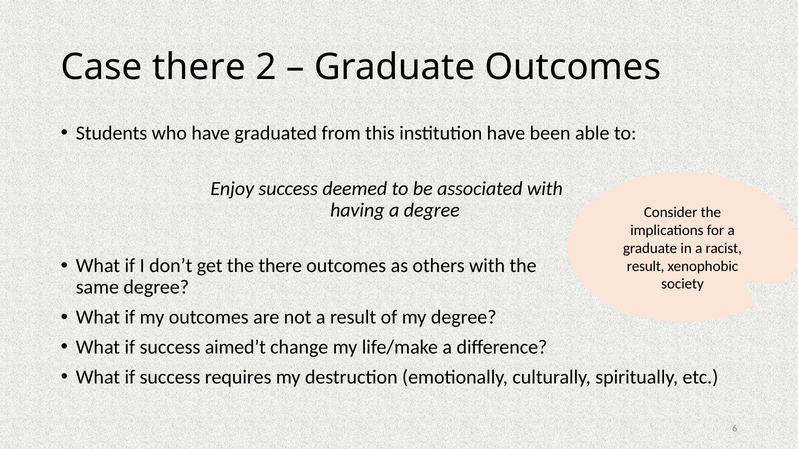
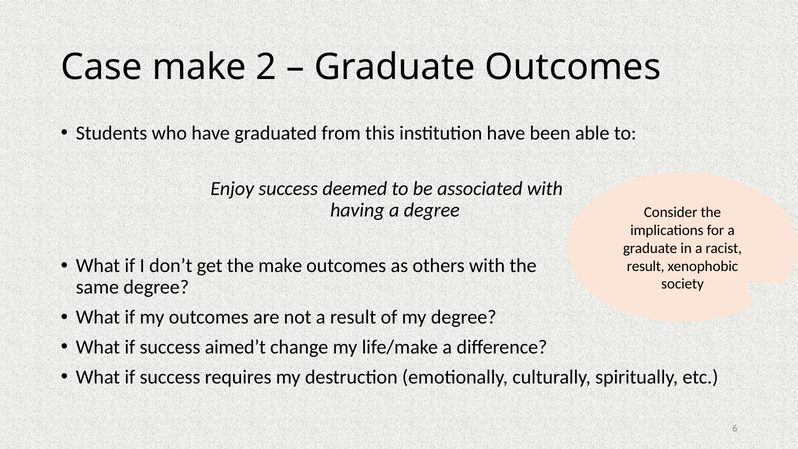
Case there: there -> make
the there: there -> make
